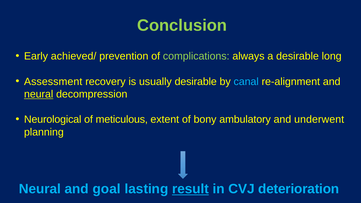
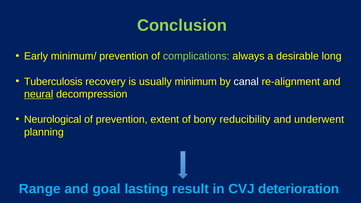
achieved/: achieved/ -> minimum/
Assessment: Assessment -> Tuberculosis
usually desirable: desirable -> minimum
canal colour: light blue -> white
of meticulous: meticulous -> prevention
ambulatory: ambulatory -> reducibility
Neural at (40, 189): Neural -> Range
result underline: present -> none
